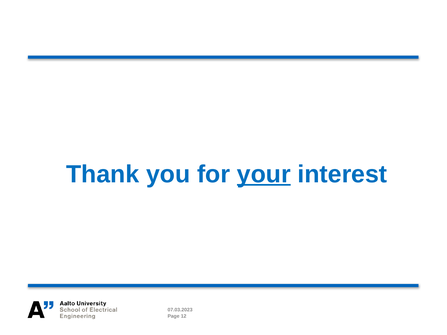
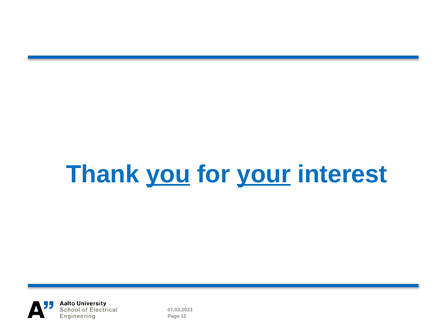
you underline: none -> present
